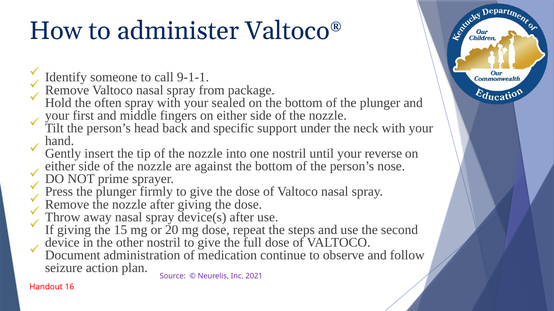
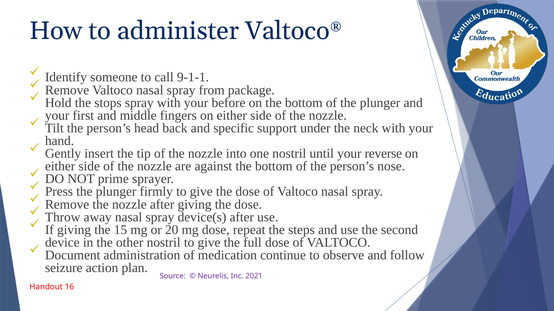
often: often -> stops
sealed: sealed -> before
